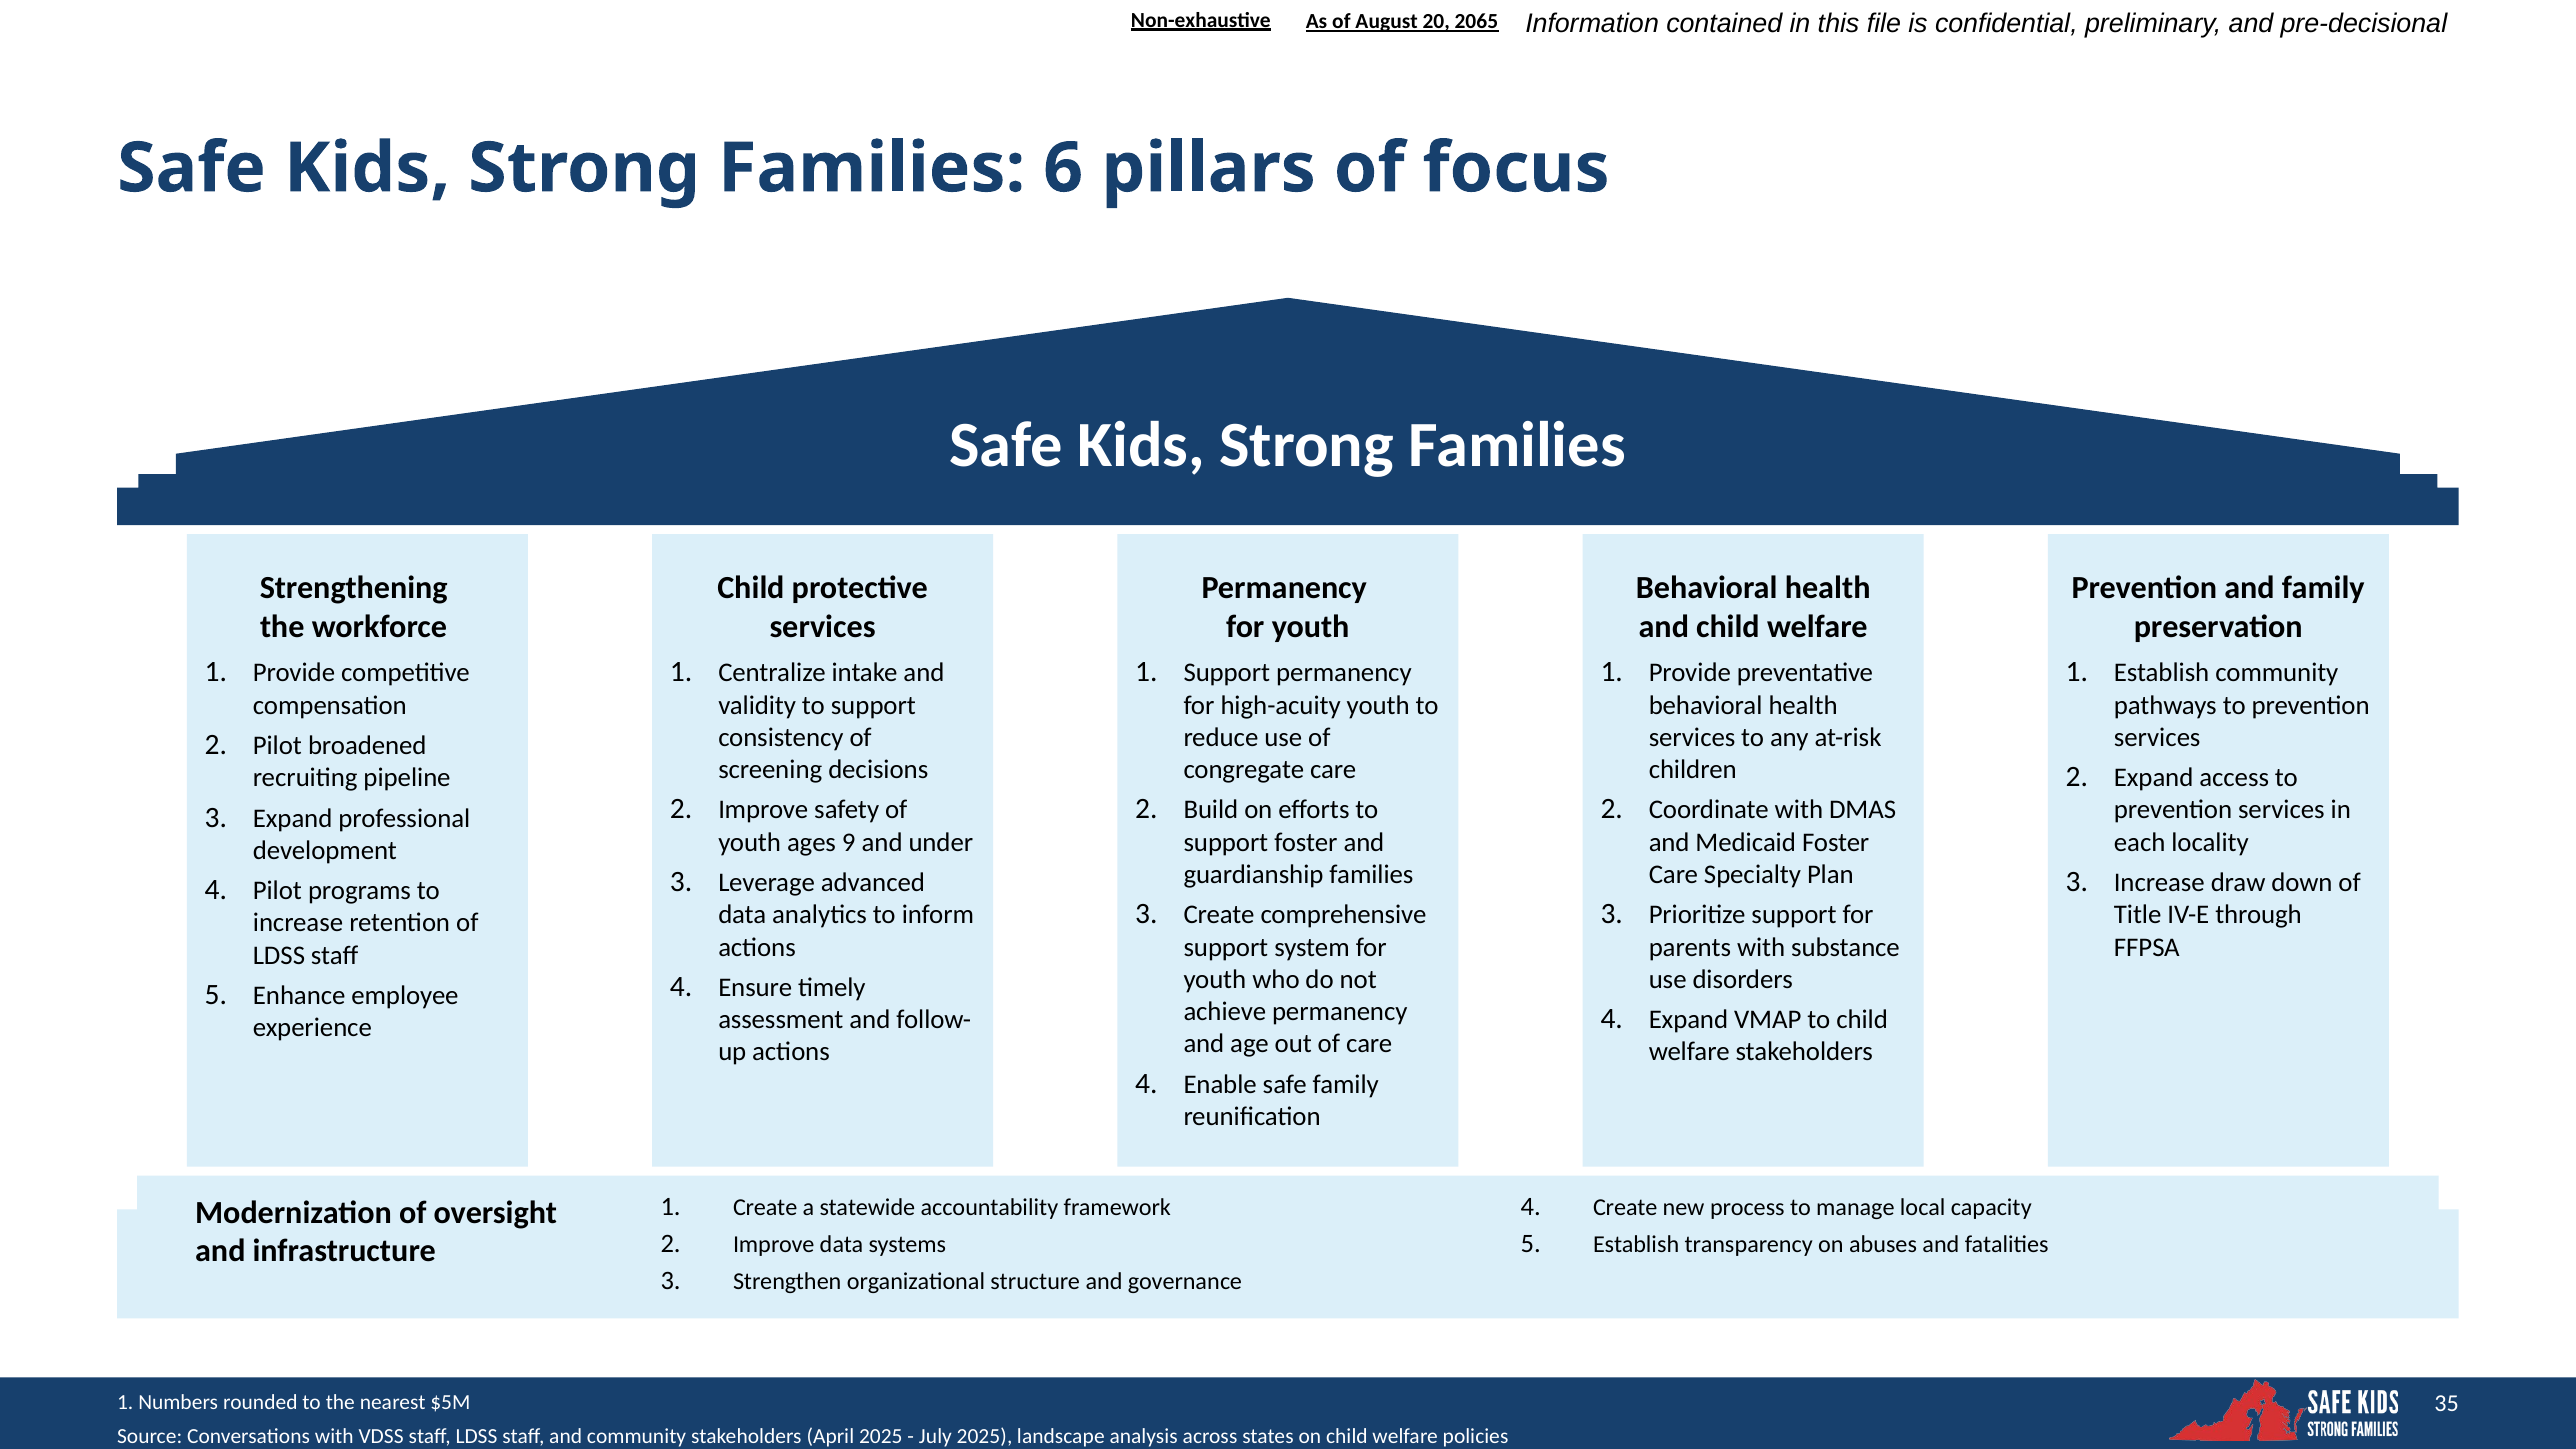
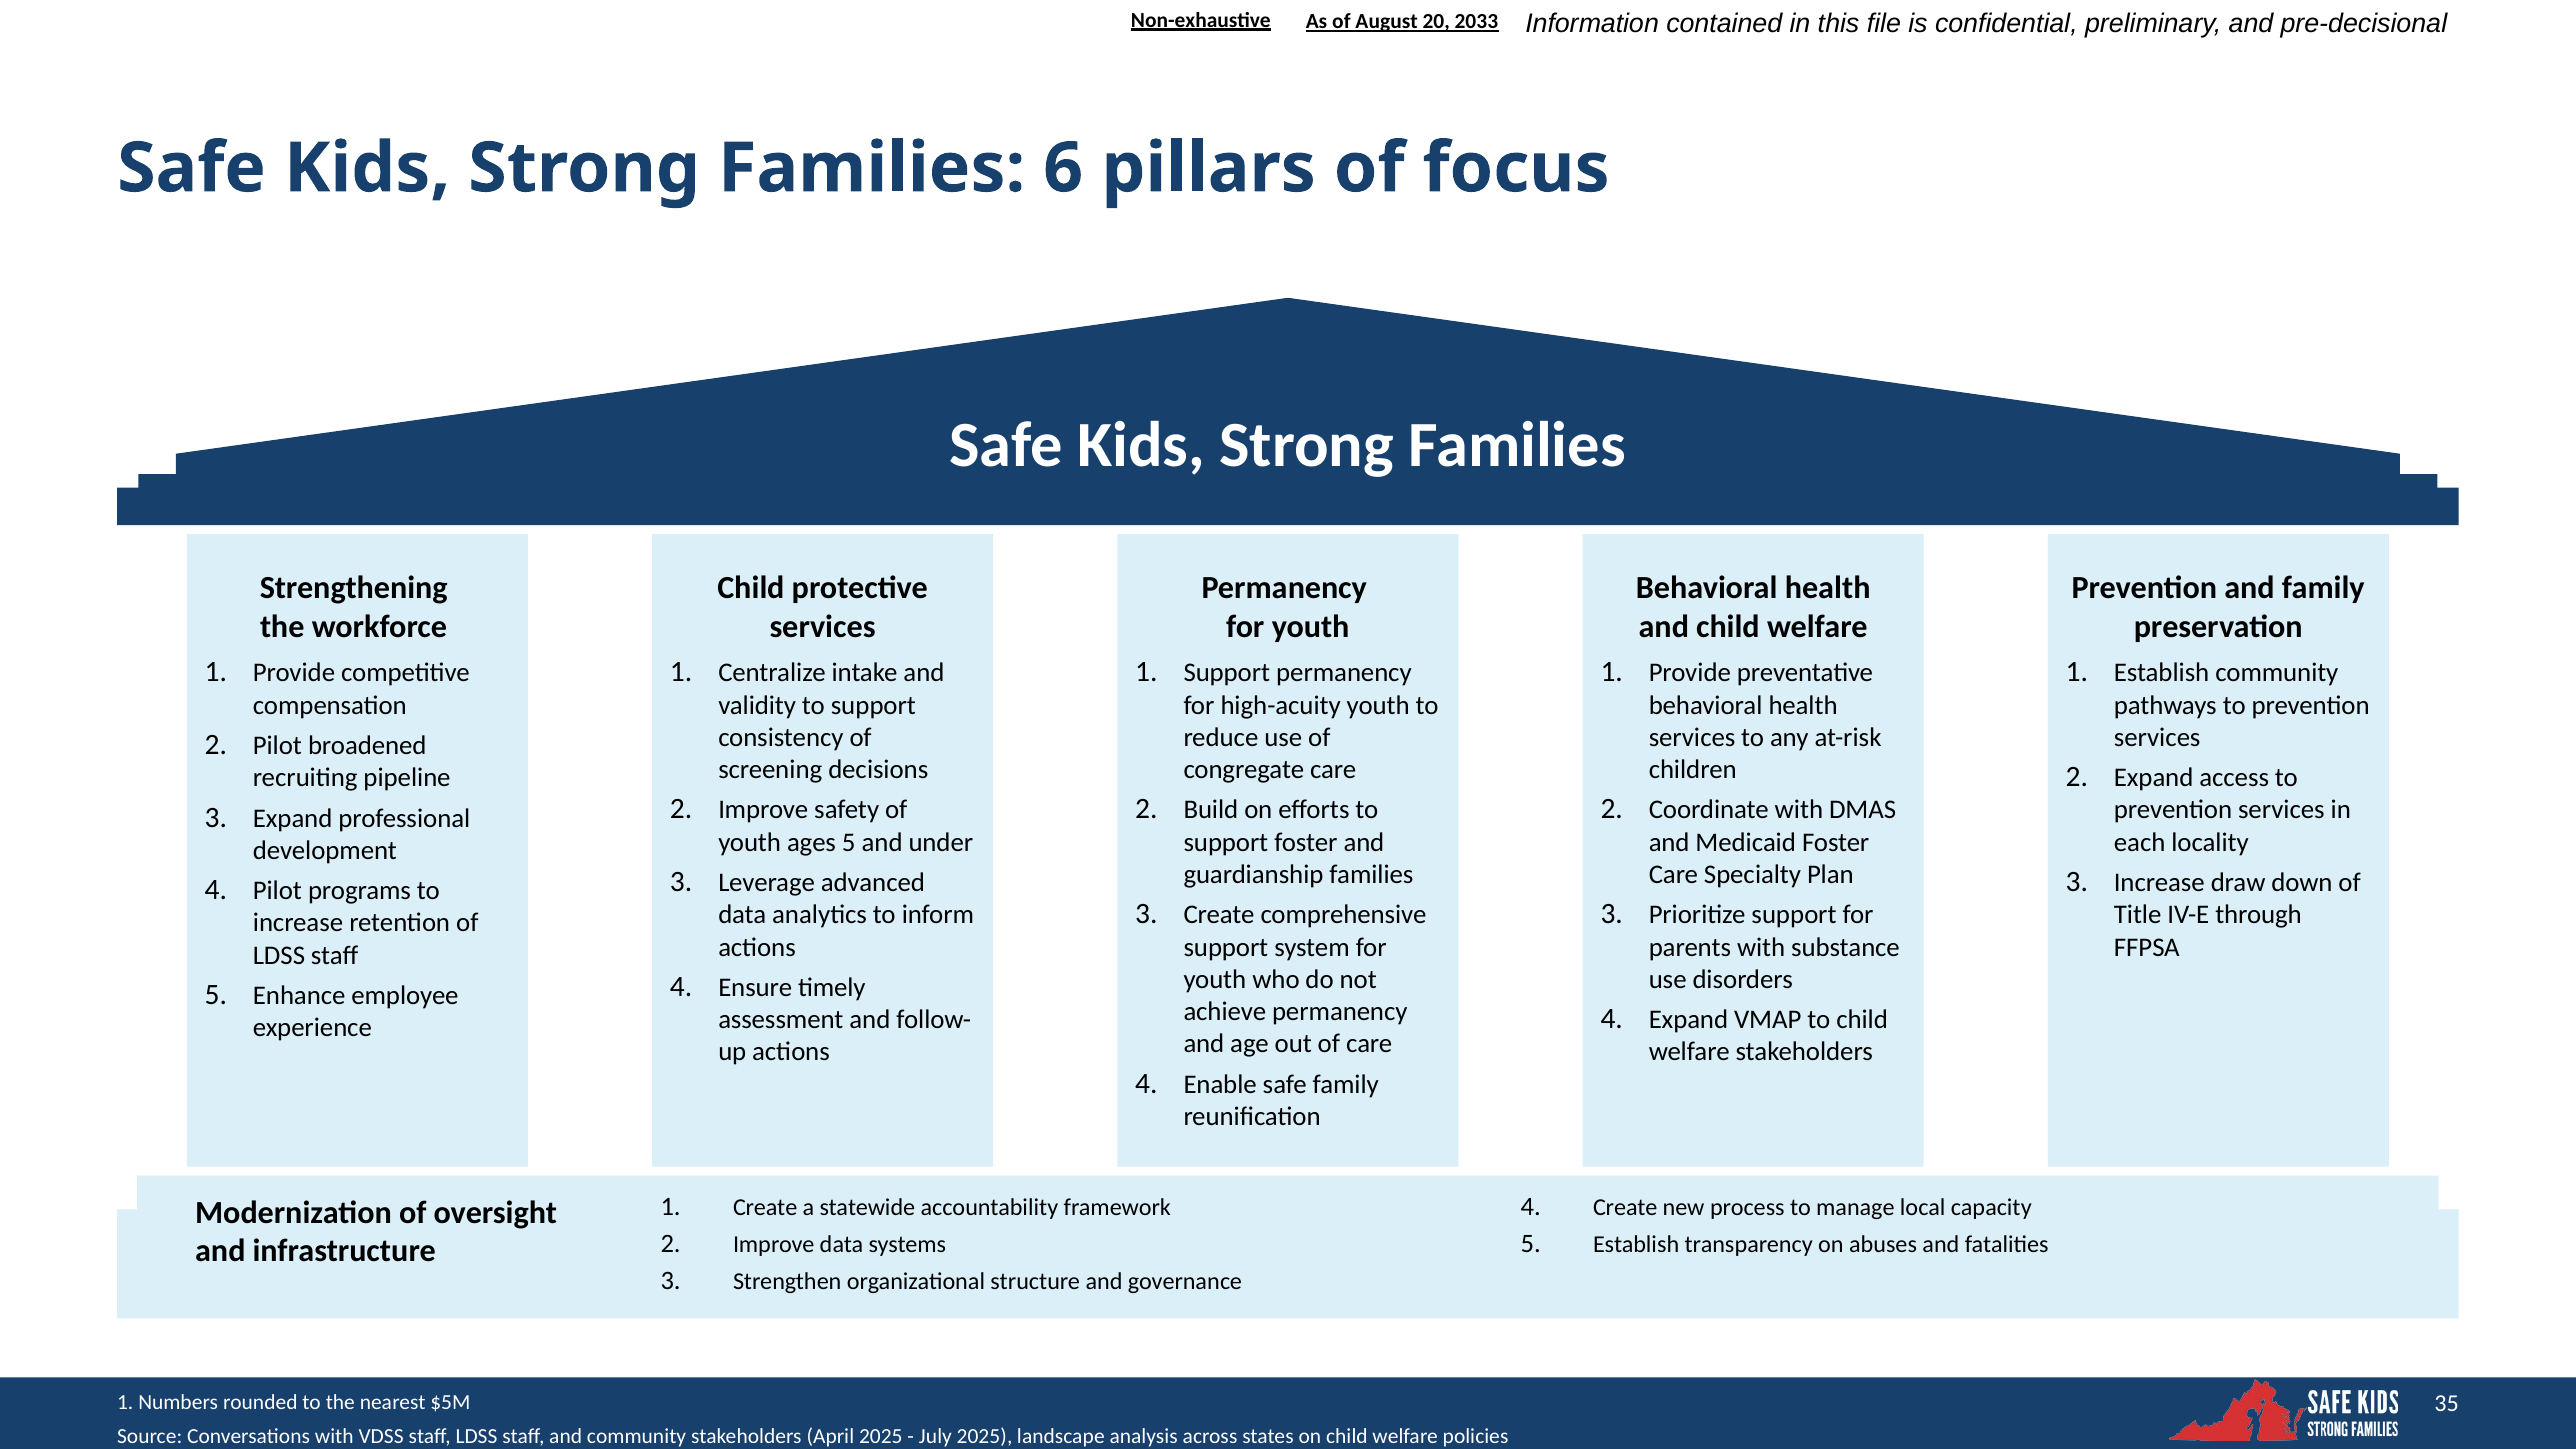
2065: 2065 -> 2033
ages 9: 9 -> 5
